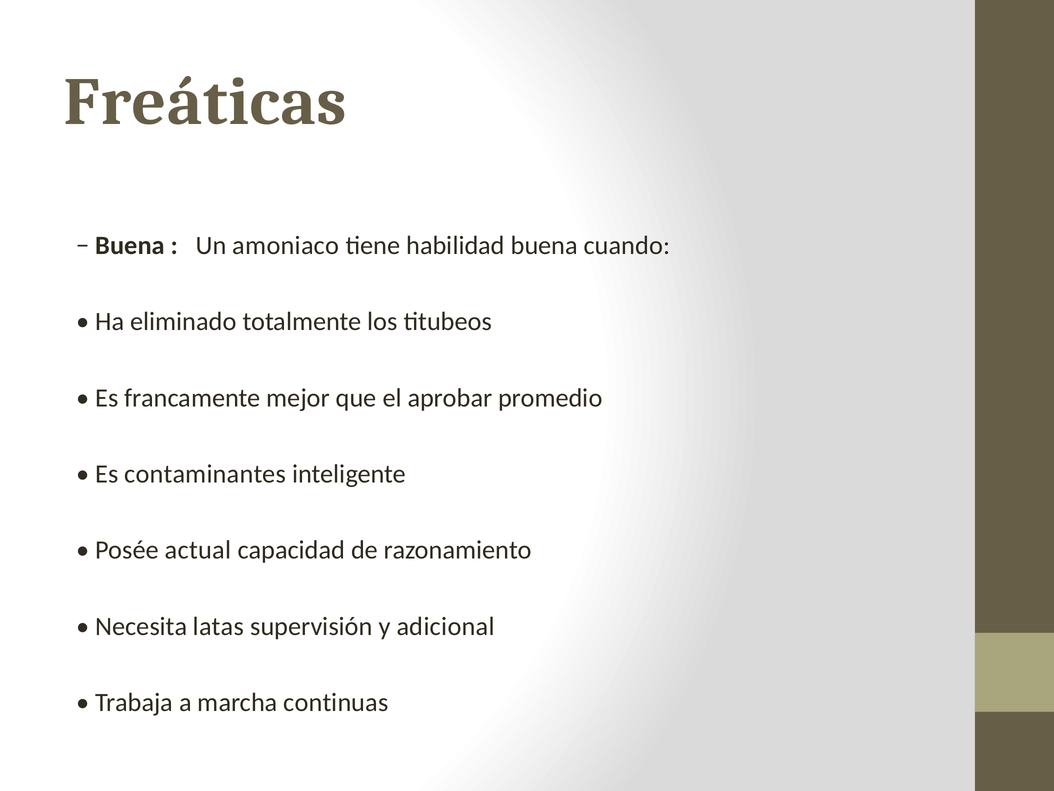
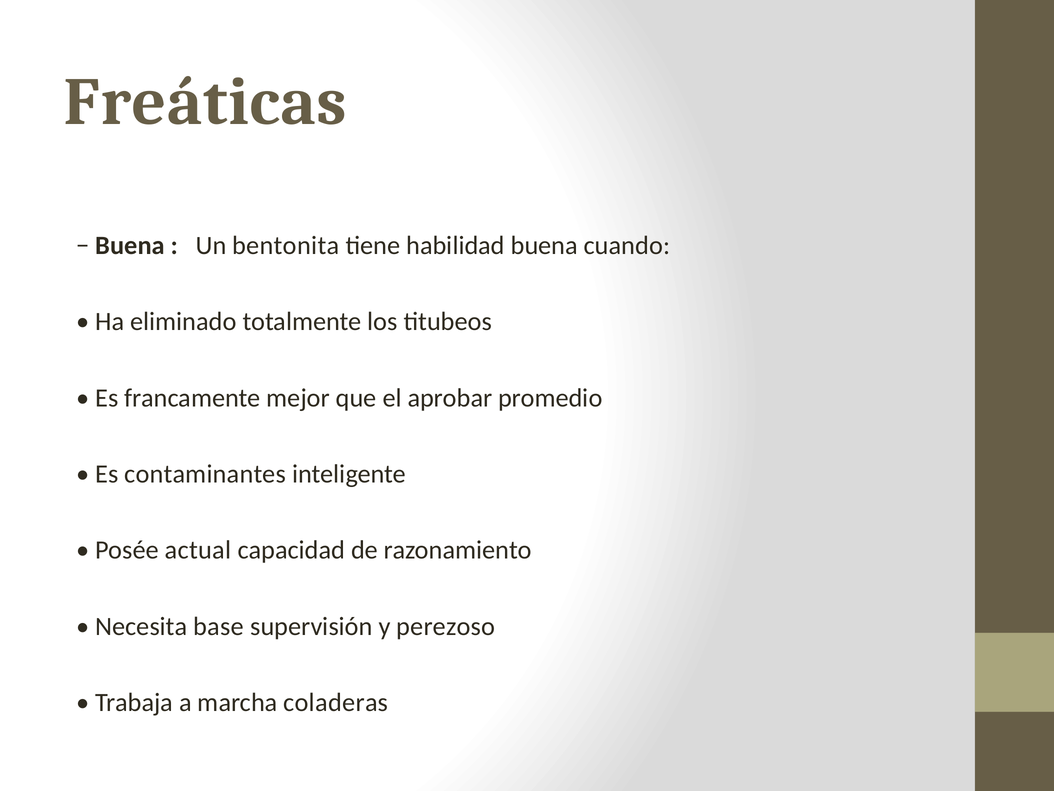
amoniaco: amoniaco -> bentonita
latas: latas -> base
adicional: adicional -> perezoso
continuas: continuas -> coladeras
